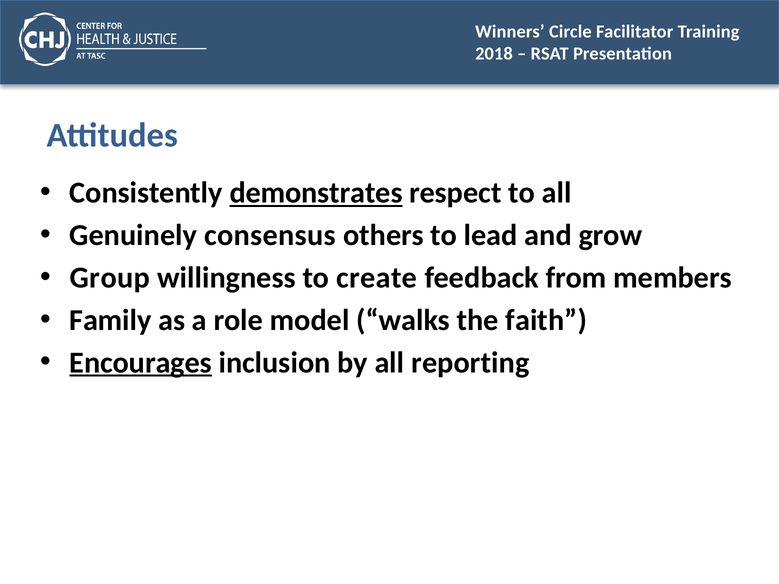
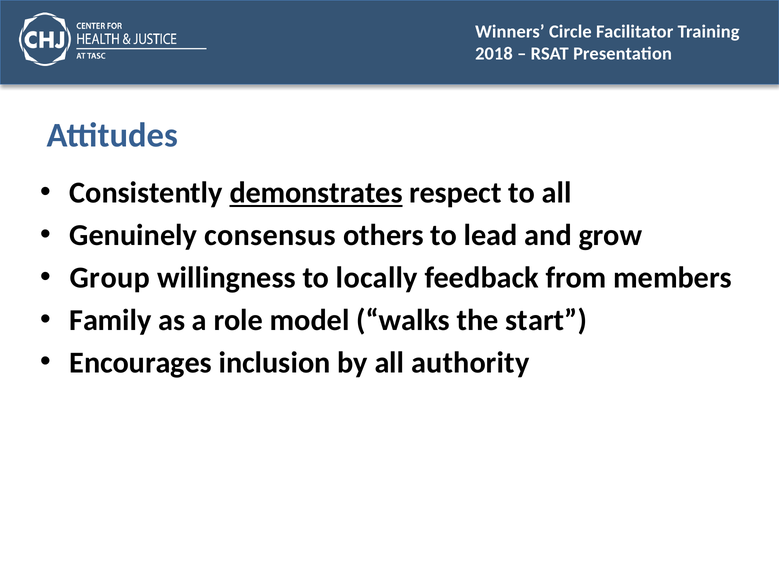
create: create -> locally
faith: faith -> start
Encourages underline: present -> none
reporting: reporting -> authority
